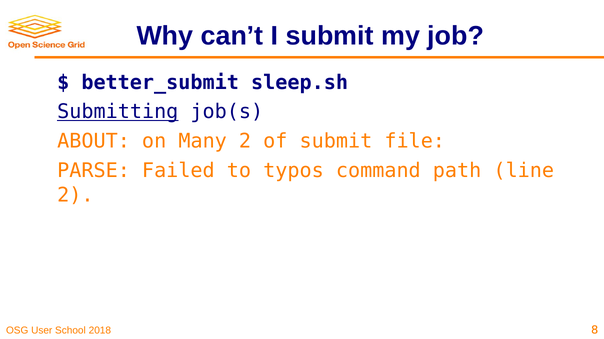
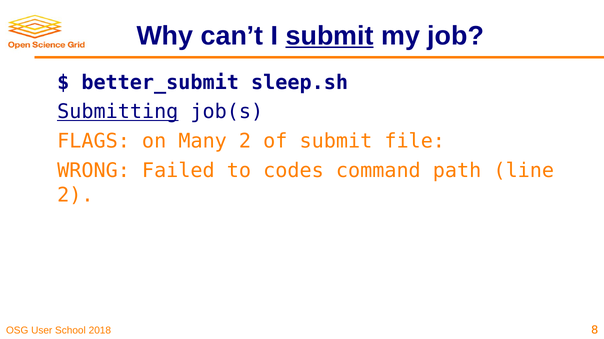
submit at (330, 36) underline: none -> present
ABOUT: ABOUT -> FLAGS
PARSE: PARSE -> WRONG
typos: typos -> codes
